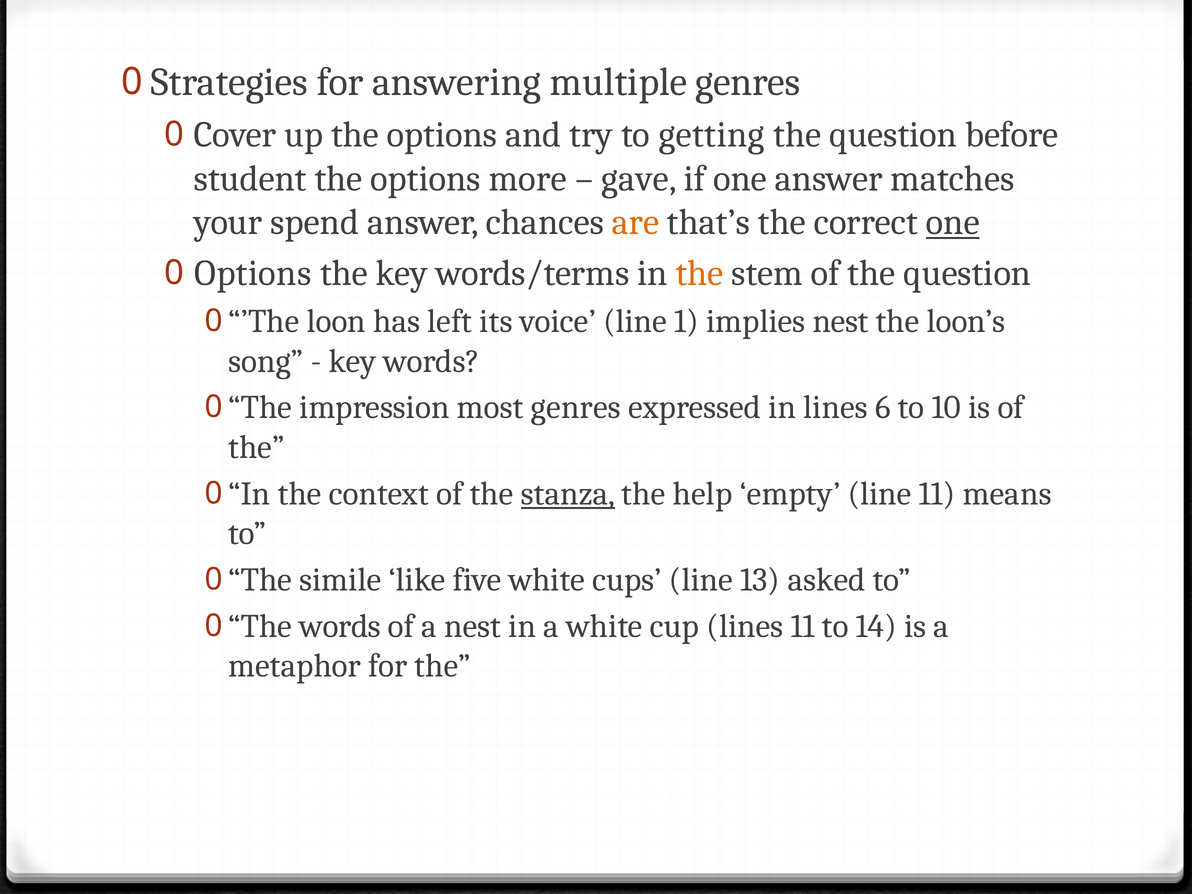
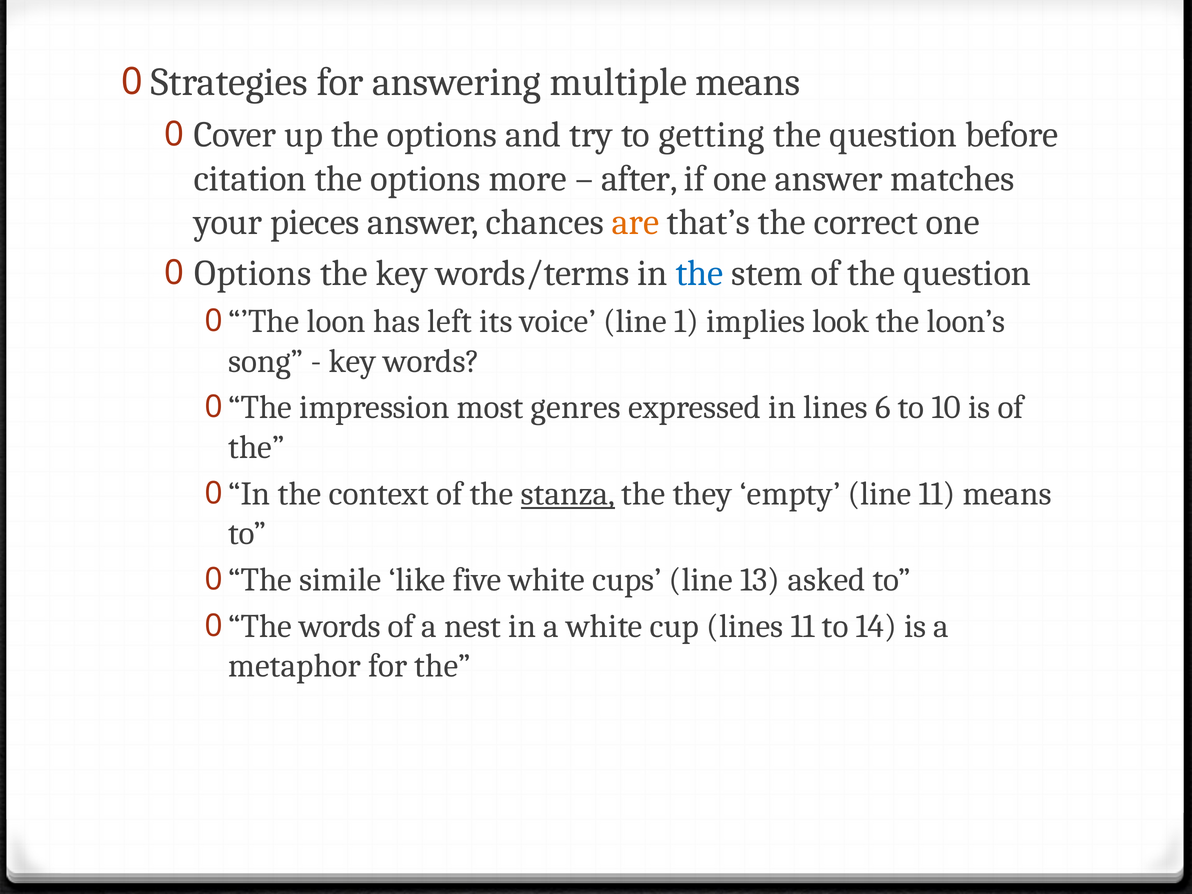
multiple genres: genres -> means
student: student -> citation
gave: gave -> after
spend: spend -> pieces
one at (953, 222) underline: present -> none
the at (700, 273) colour: orange -> blue
implies nest: nest -> look
help: help -> they
